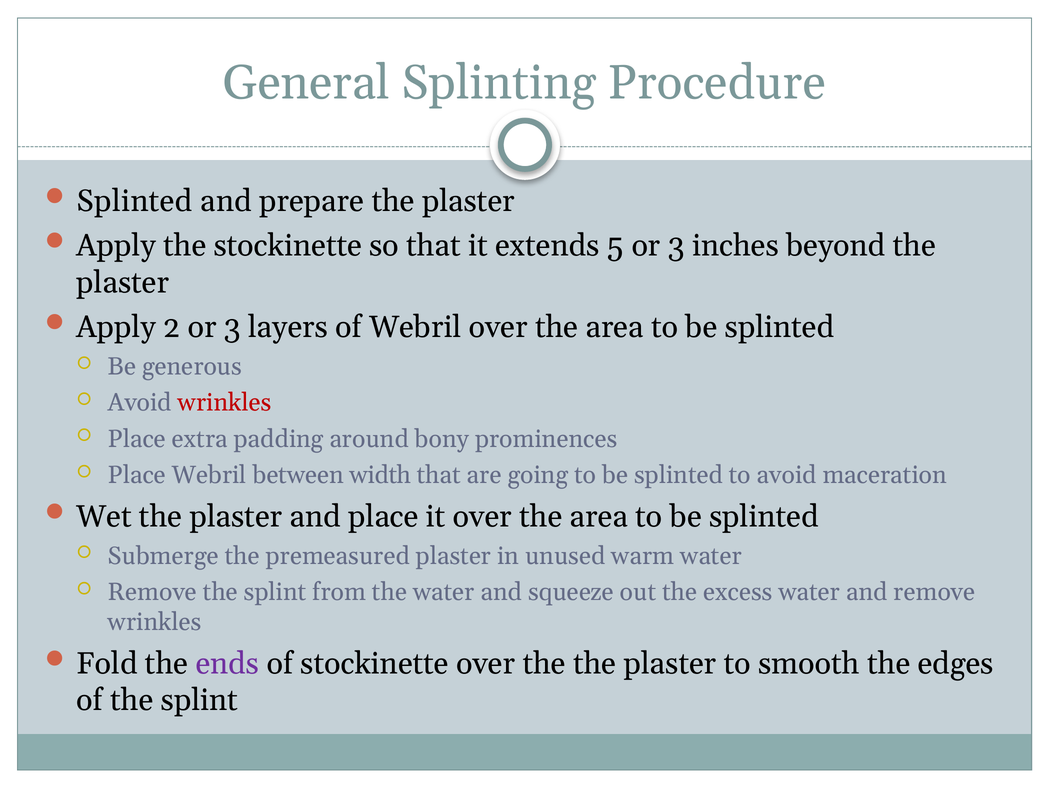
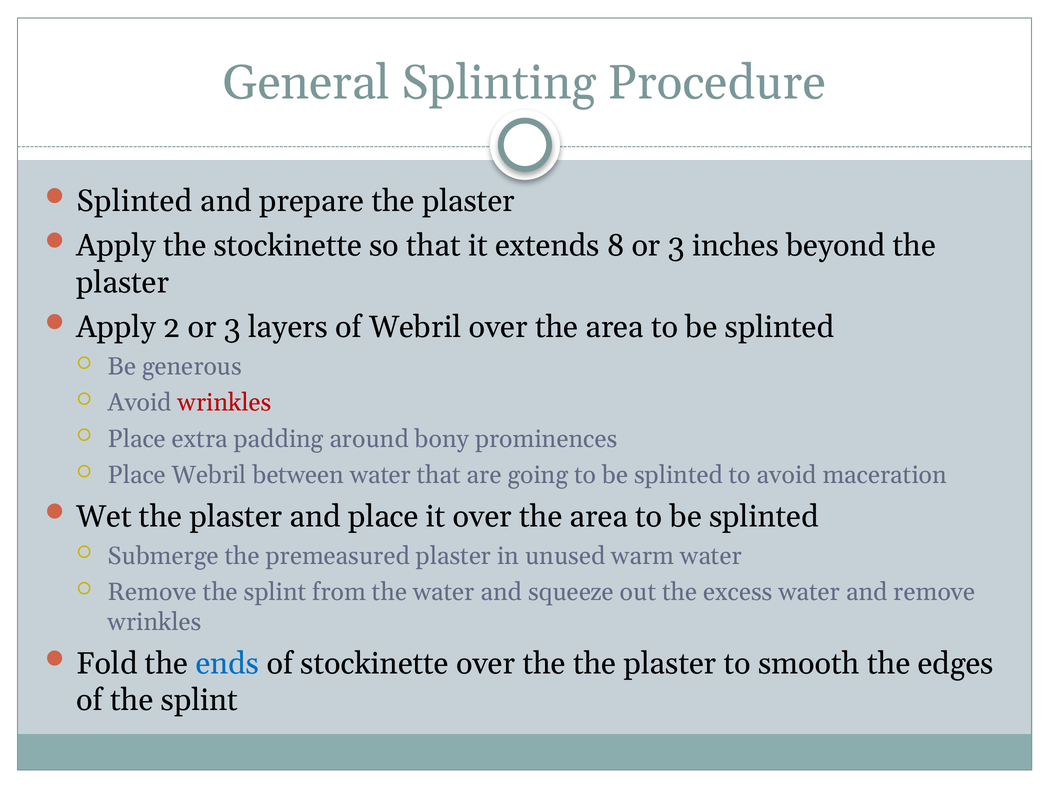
5: 5 -> 8
between width: width -> water
ends colour: purple -> blue
